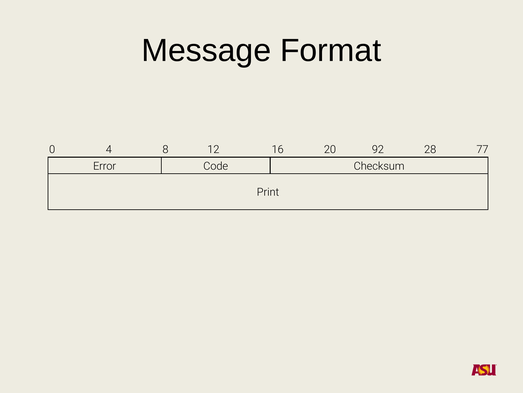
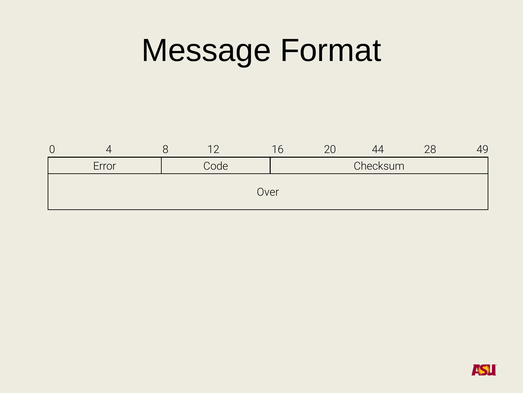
92: 92 -> 44
77: 77 -> 49
Print: Print -> Over
